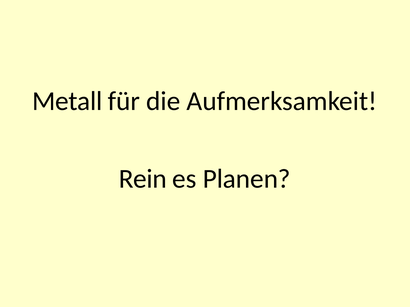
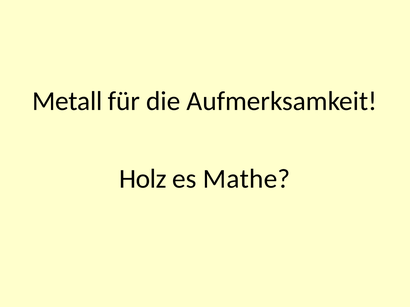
Rein: Rein -> Holz
Planen: Planen -> Mathe
